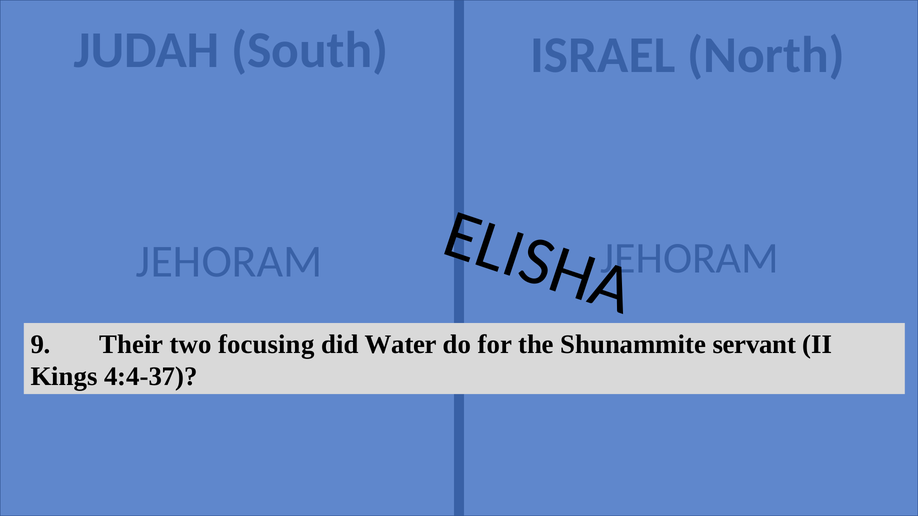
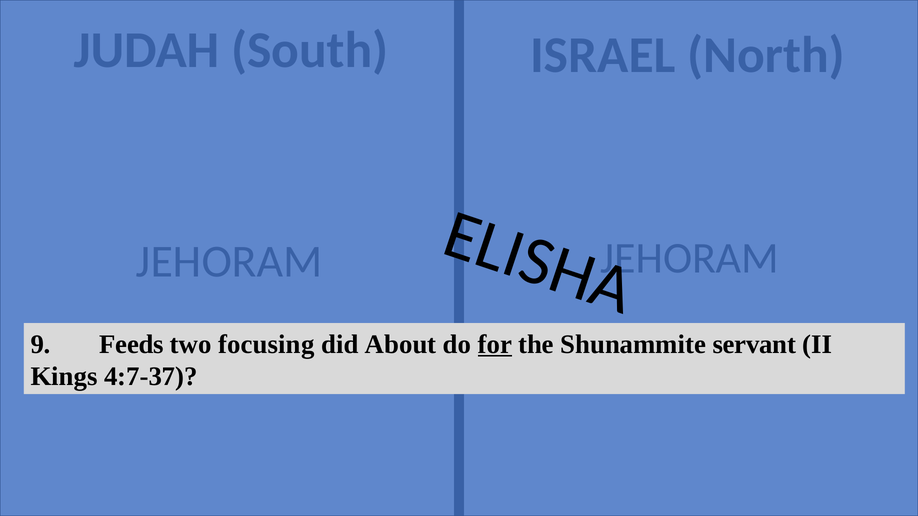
Their: Their -> Feeds
Water: Water -> About
for underline: none -> present
4:4-37: 4:4-37 -> 4:7-37
